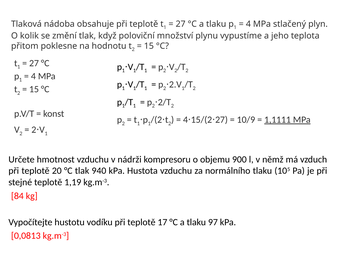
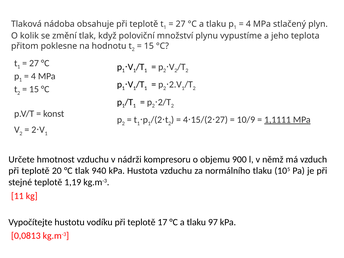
84: 84 -> 11
